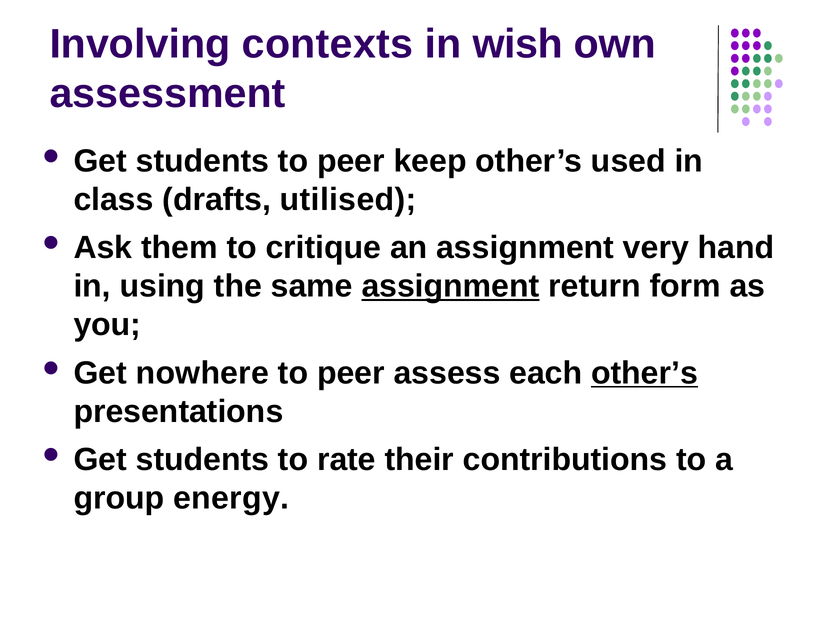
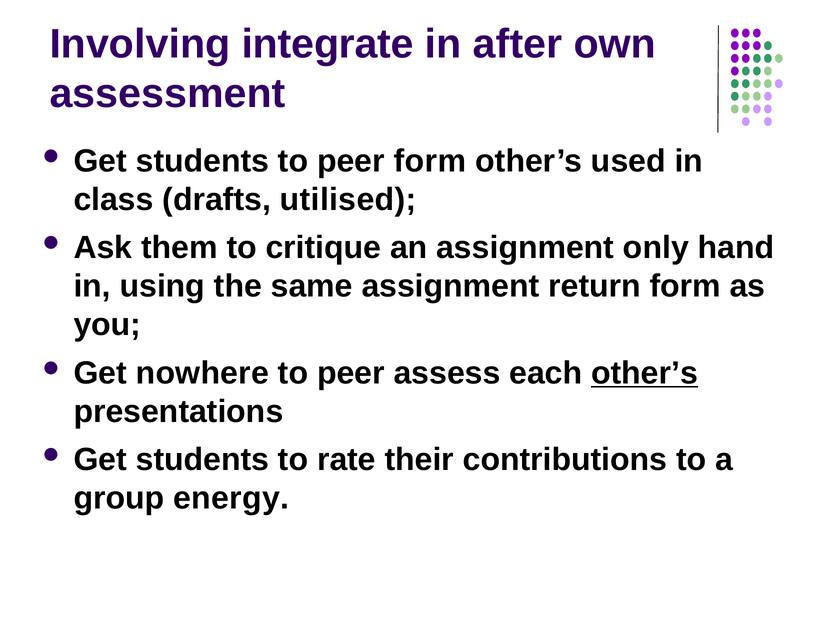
contexts: contexts -> integrate
wish: wish -> after
peer keep: keep -> form
very: very -> only
assignment at (450, 286) underline: present -> none
